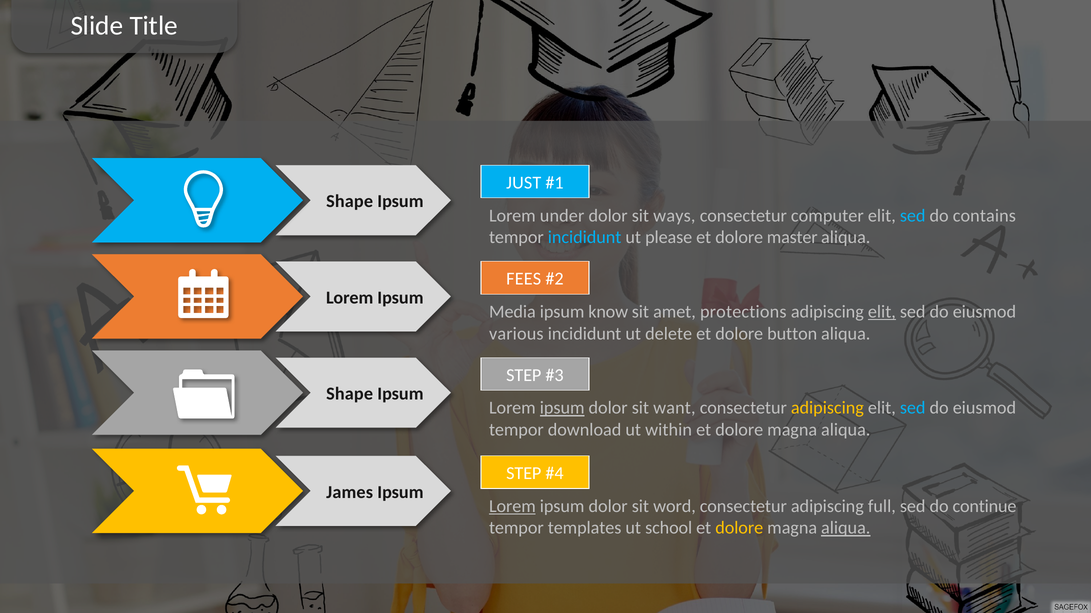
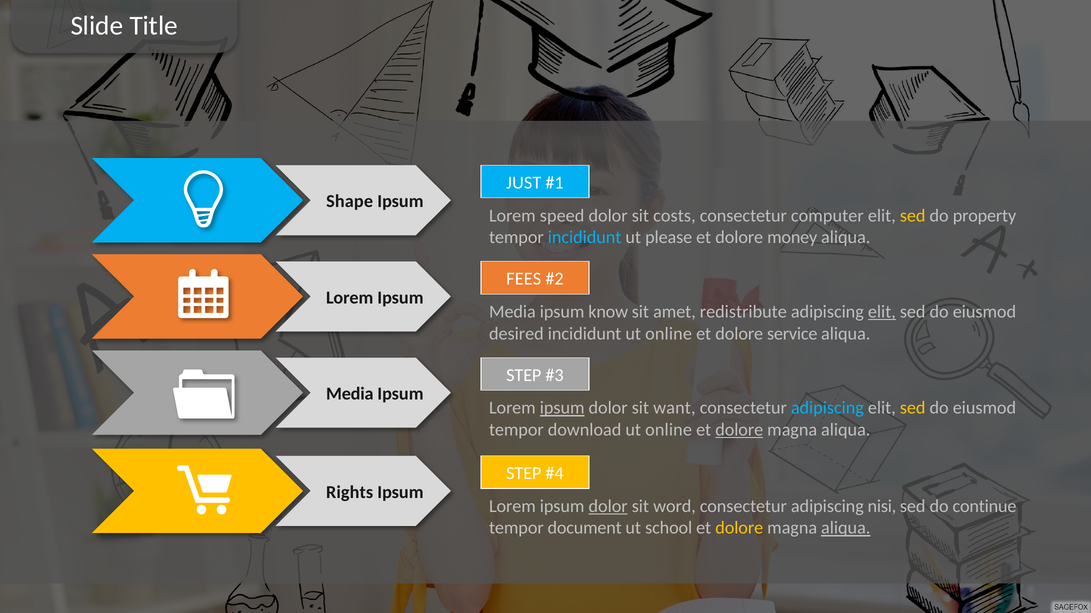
under: under -> speed
ways: ways -> costs
sed at (913, 216) colour: light blue -> yellow
contains: contains -> property
master: master -> money
protections: protections -> redistribute
various: various -> desired
incididunt ut delete: delete -> online
button: button -> service
Shape at (350, 394): Shape -> Media
adipiscing at (827, 408) colour: yellow -> light blue
sed at (913, 408) colour: light blue -> yellow
within at (669, 430): within -> online
dolore at (739, 430) underline: none -> present
James: James -> Rights
Lorem at (512, 507) underline: present -> none
dolor at (608, 507) underline: none -> present
full: full -> nisi
templates: templates -> document
